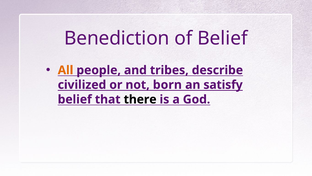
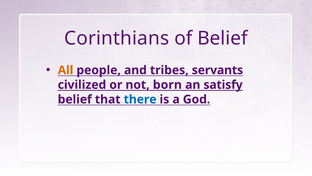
Benediction: Benediction -> Corinthians
describe: describe -> servants
there colour: black -> blue
